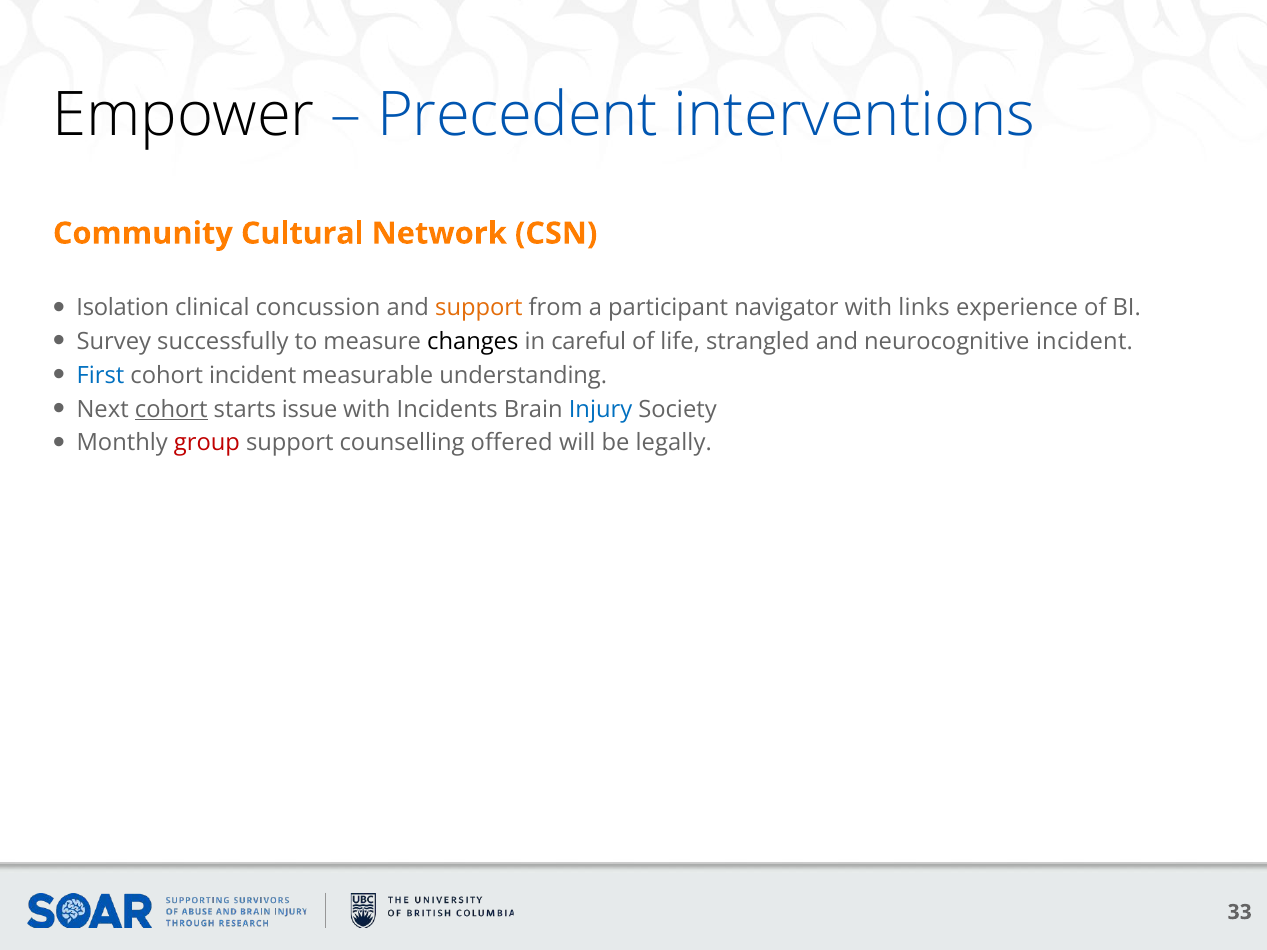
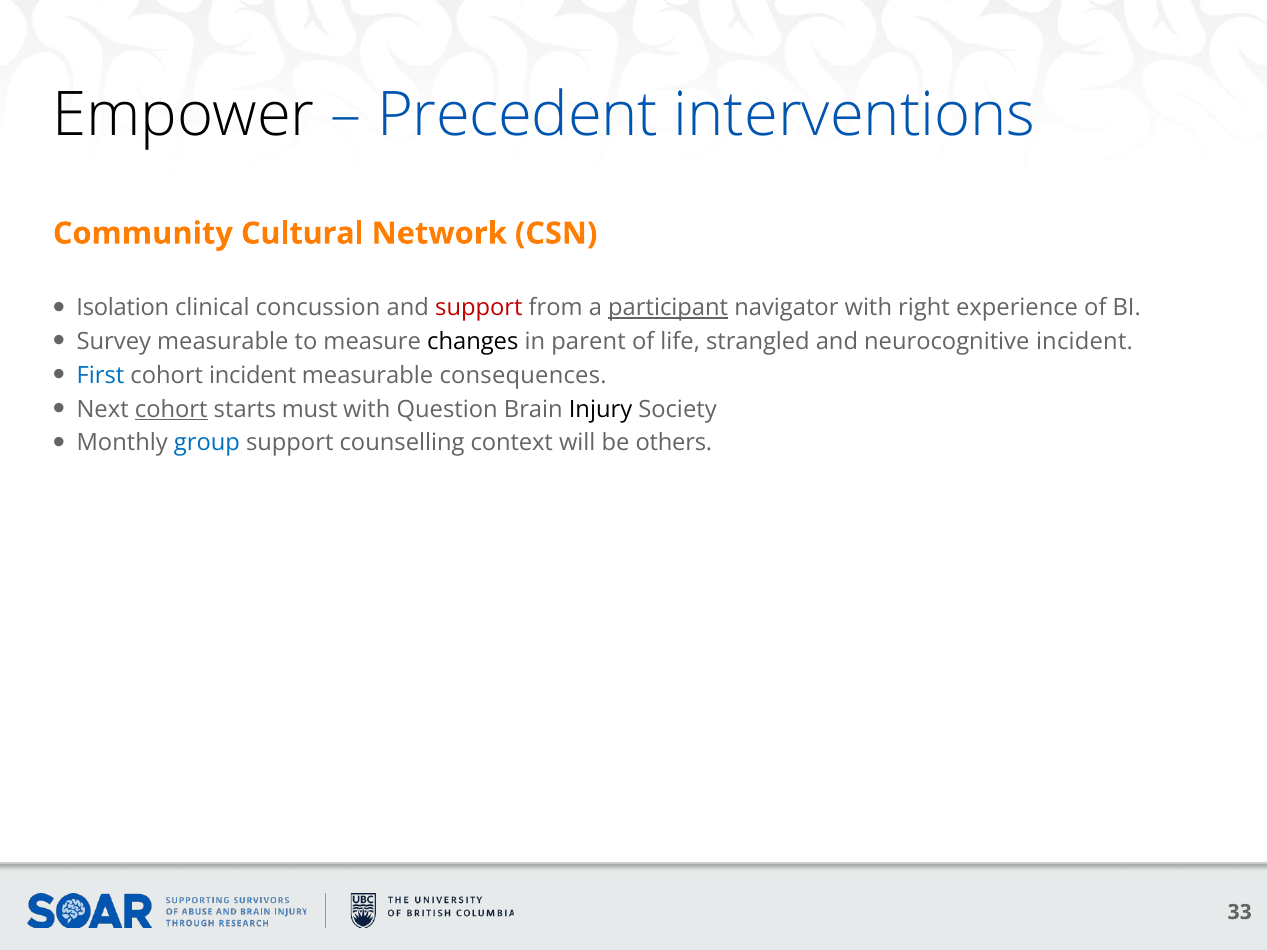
support at (479, 308) colour: orange -> red
participant underline: none -> present
links: links -> right
Survey successfully: successfully -> measurable
careful: careful -> parent
understanding: understanding -> consequences
issue: issue -> must
Incidents: Incidents -> Question
Injury colour: blue -> black
group colour: red -> blue
offered: offered -> context
legally: legally -> others
